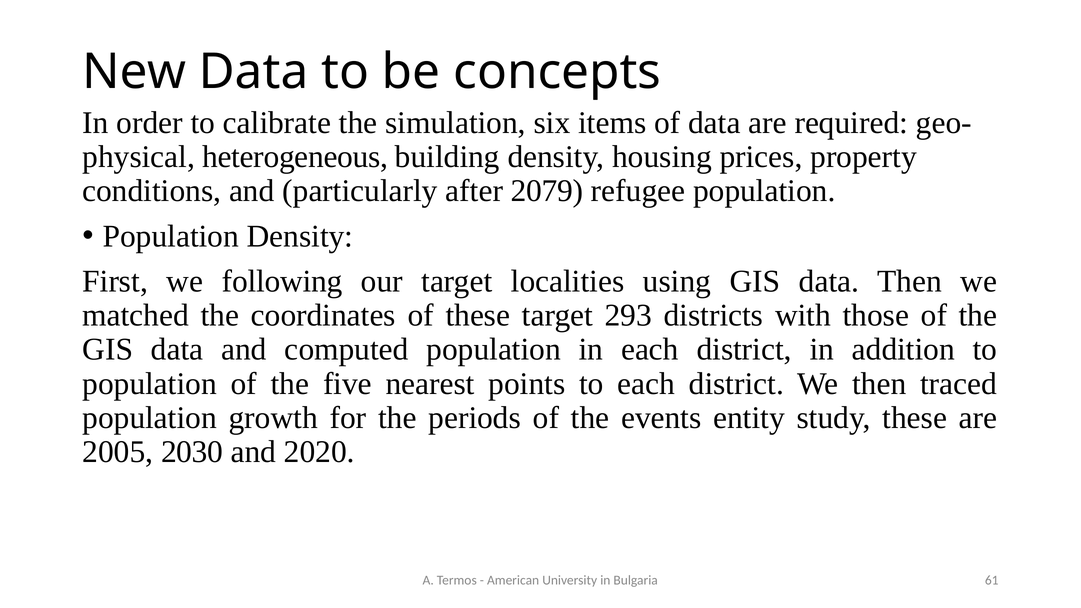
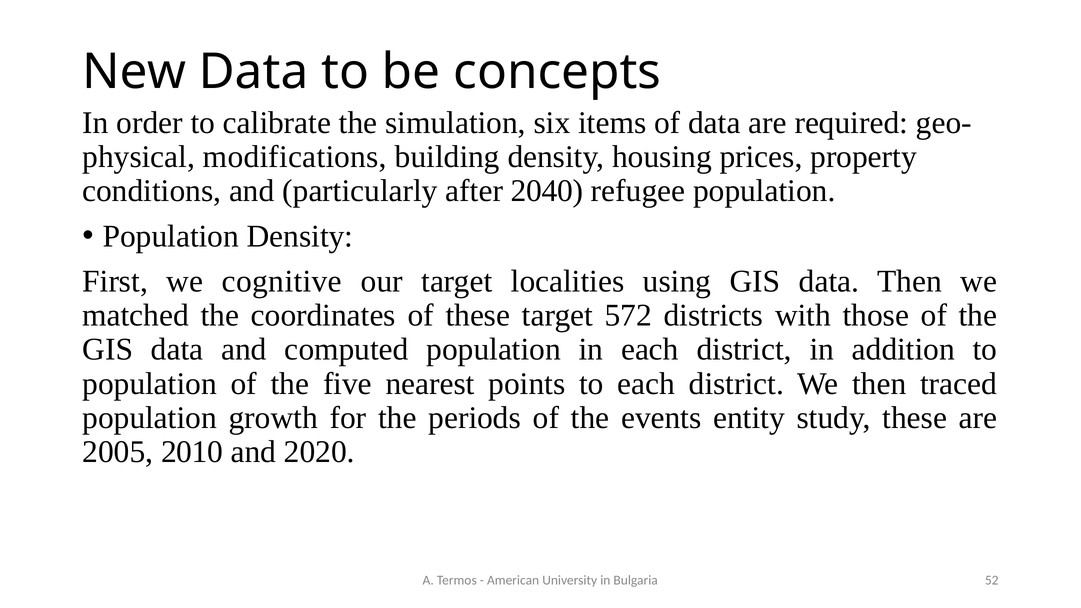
heterogeneous: heterogeneous -> modifications
2079: 2079 -> 2040
following: following -> cognitive
293: 293 -> 572
2030: 2030 -> 2010
61: 61 -> 52
